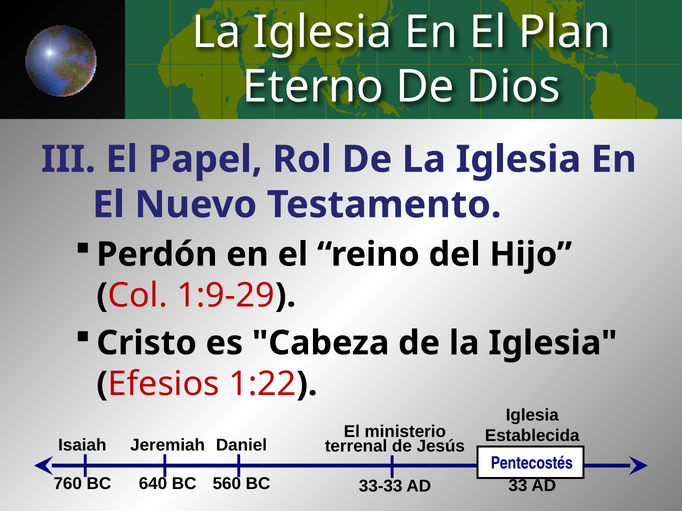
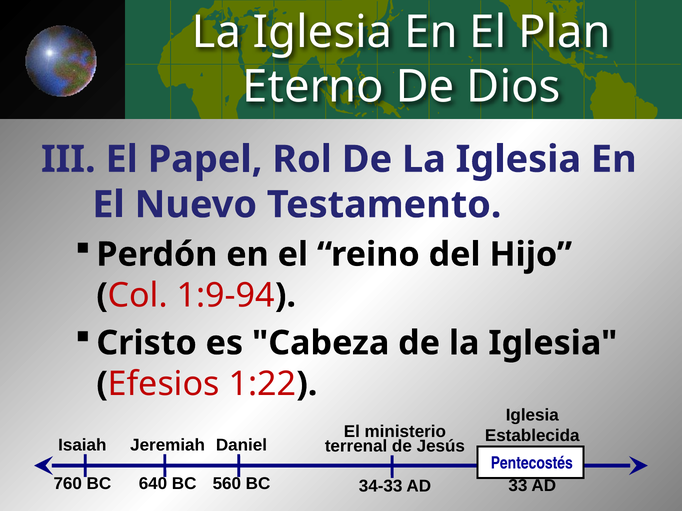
1:9-29: 1:9-29 -> 1:9-94
33-33: 33-33 -> 34-33
